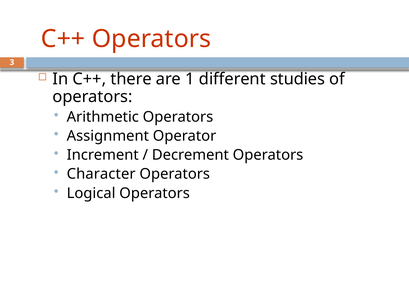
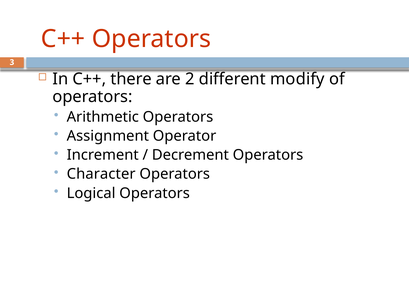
1: 1 -> 2
studies: studies -> modify
